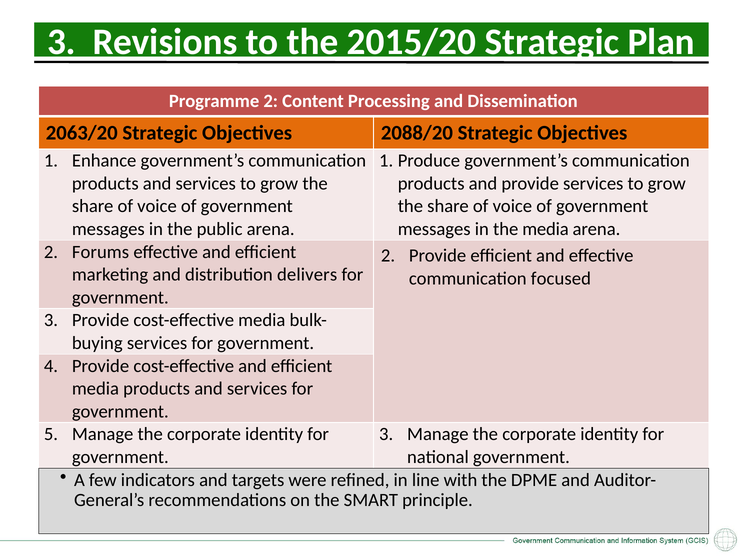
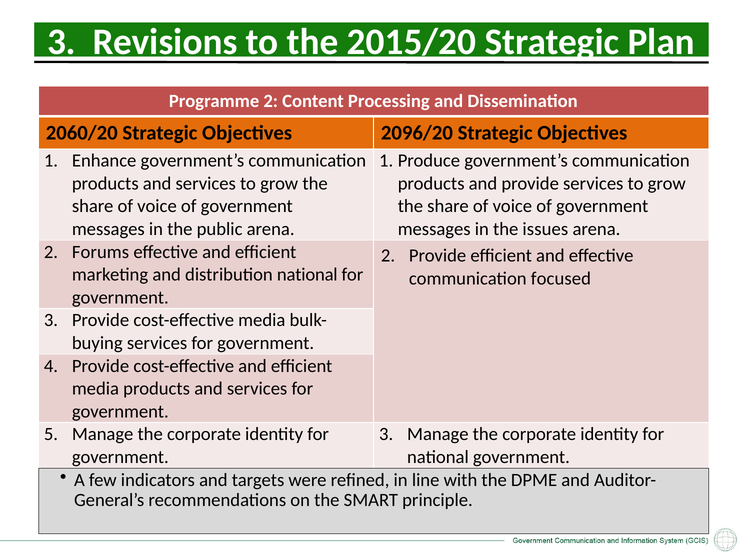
2063/20: 2063/20 -> 2060/20
2088/20: 2088/20 -> 2096/20
the media: media -> issues
distribution delivers: delivers -> national
